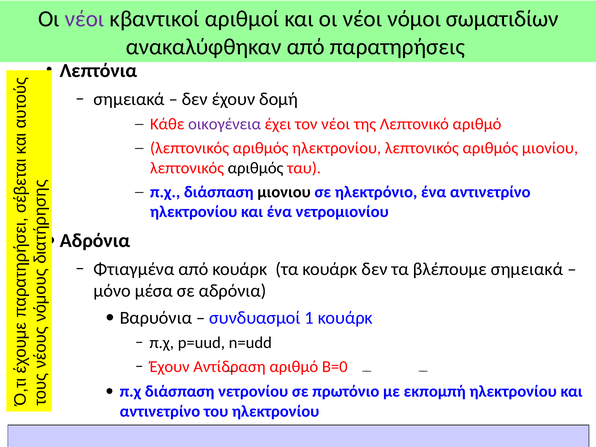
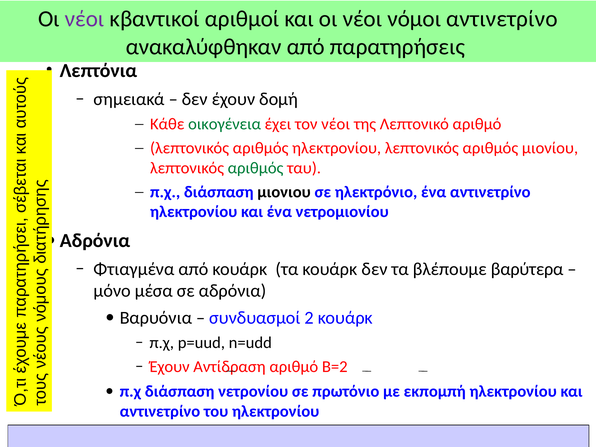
νόμοι σωματιδίων: σωματιδίων -> αντινετρίνο
οικογένεια colour: purple -> green
αριθμός at (256, 168) colour: black -> green
βλέπουμε σημειακά: σημειακά -> βαρύτερα
1: 1 -> 2
B=0: B=0 -> B=2
